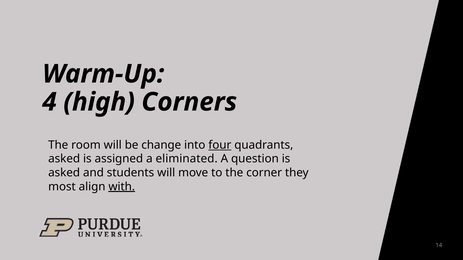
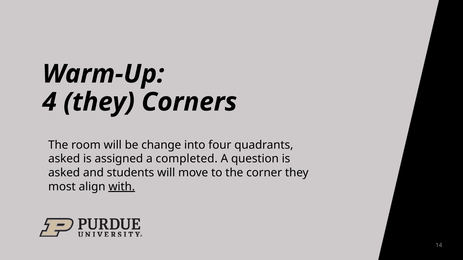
4 high: high -> they
four underline: present -> none
eliminated: eliminated -> completed
